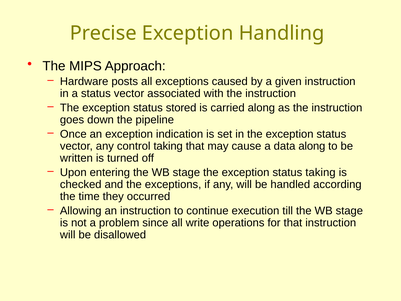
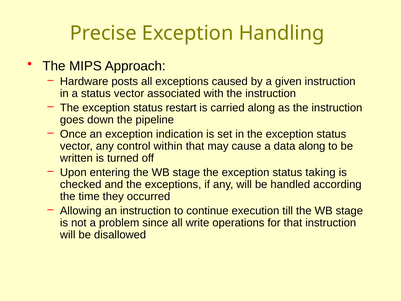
stored: stored -> restart
control taking: taking -> within
